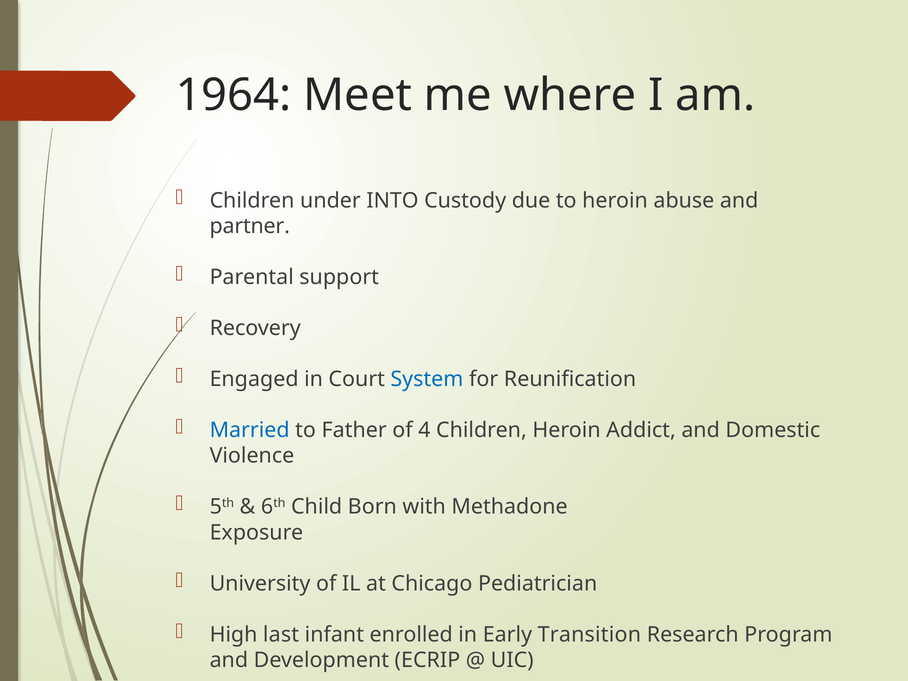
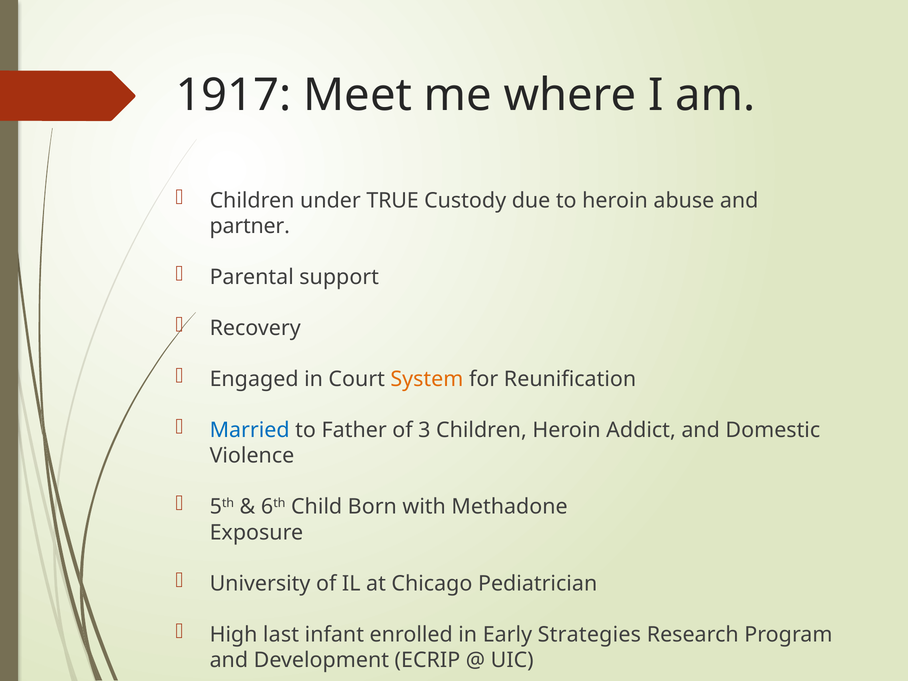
1964: 1964 -> 1917
INTO: INTO -> TRUE
System colour: blue -> orange
4: 4 -> 3
Transition: Transition -> Strategies
